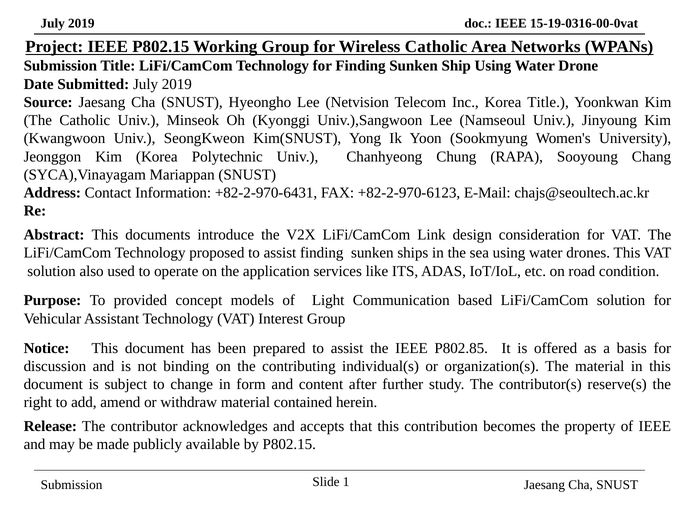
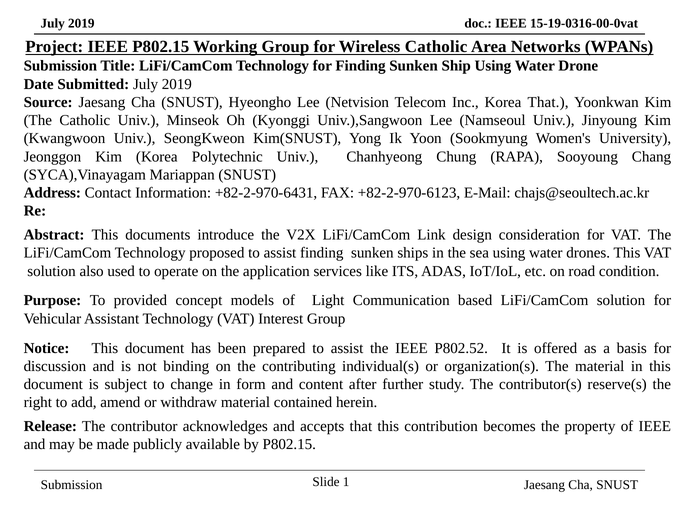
Korea Title: Title -> That
P802.85: P802.85 -> P802.52
